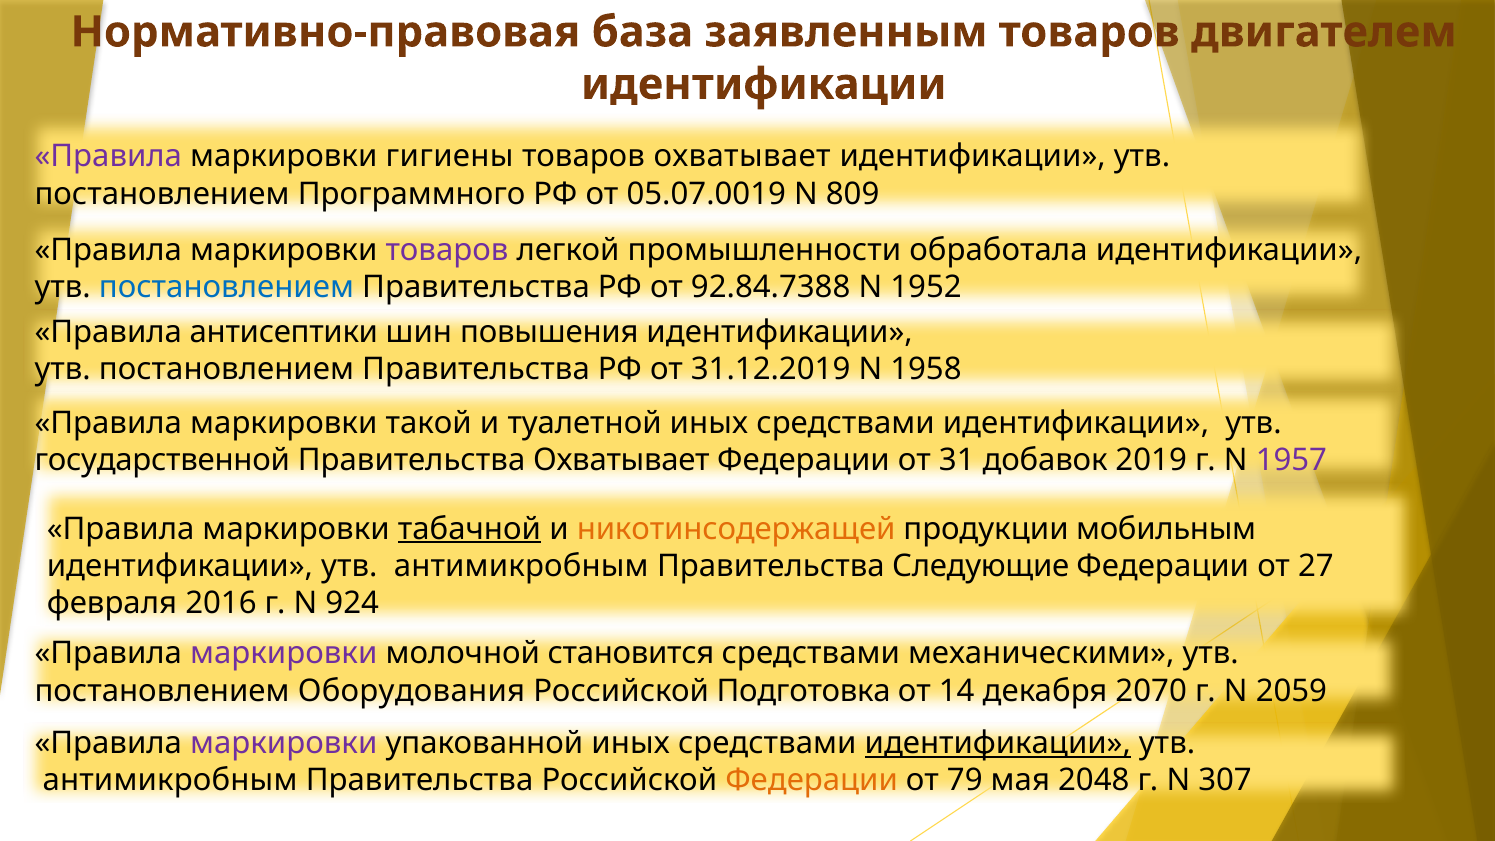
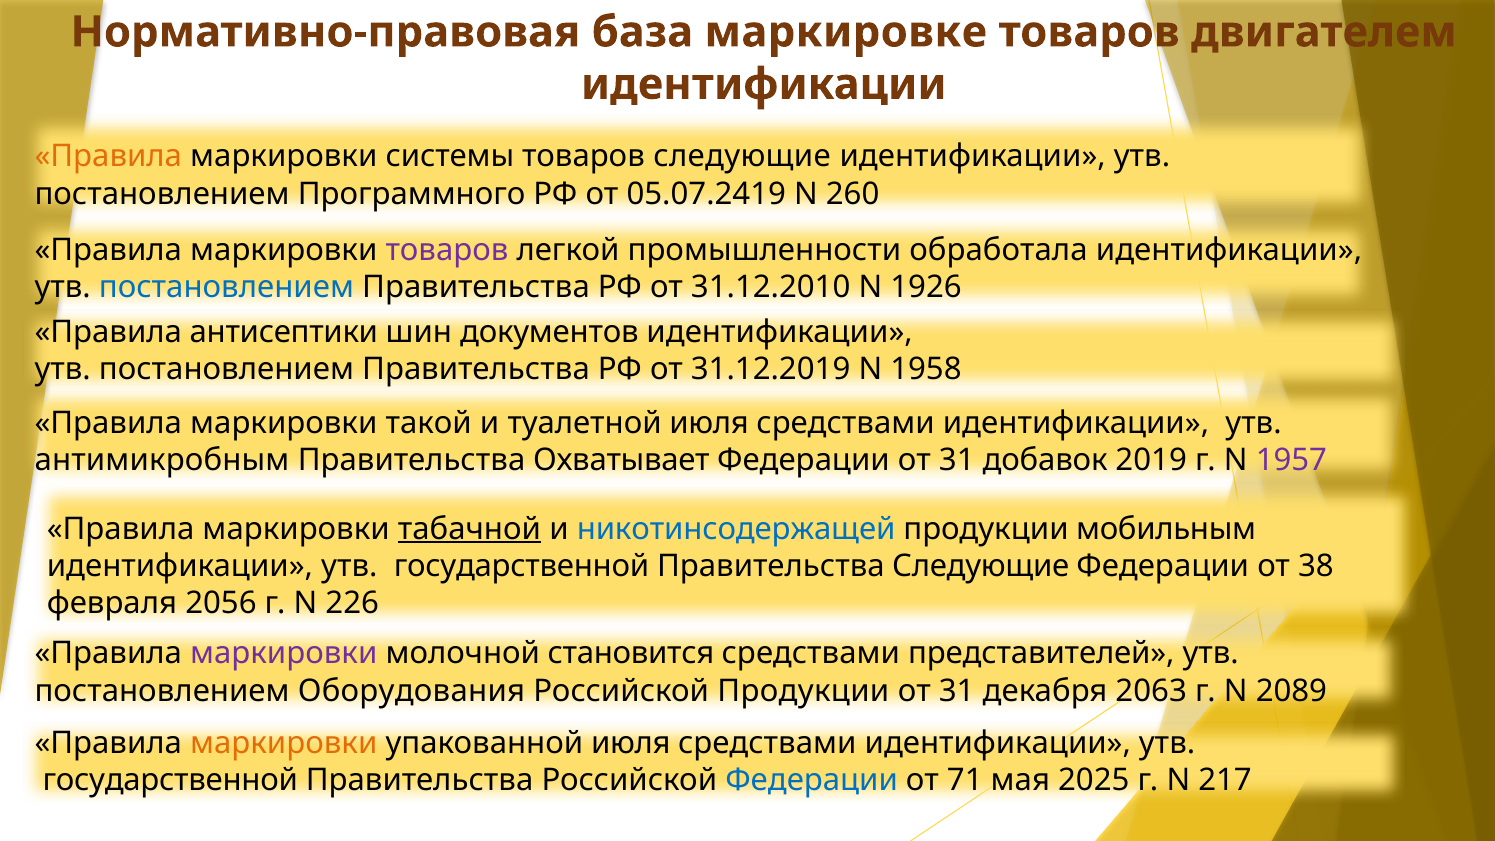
заявленным: заявленным -> маркировке
Правила at (108, 156) colour: purple -> orange
гигиены: гигиены -> системы
товаров охватывает: охватывает -> следующие
05.07.0019: 05.07.0019 -> 05.07.2419
809: 809 -> 260
92.84.7388: 92.84.7388 -> 31.12.2010
1952: 1952 -> 1926
повышения: повышения -> документов
туалетной иных: иных -> июля
государственной: государственной -> антимикробным
никотинсодержащей colour: orange -> blue
антимикробным at (521, 566): антимикробным -> государственной
27: 27 -> 38
2016: 2016 -> 2056
924: 924 -> 226
механическими: механическими -> представителей
Российской Подготовка: Подготовка -> Продукции
14 at (957, 691): 14 -> 31
2070: 2070 -> 2063
2059: 2059 -> 2089
маркировки at (284, 743) colour: purple -> orange
упакованной иных: иных -> июля
идентификации at (998, 743) underline: present -> none
антимикробным at (170, 780): антимикробным -> государственной
Федерации at (812, 780) colour: orange -> blue
79: 79 -> 71
2048: 2048 -> 2025
307: 307 -> 217
